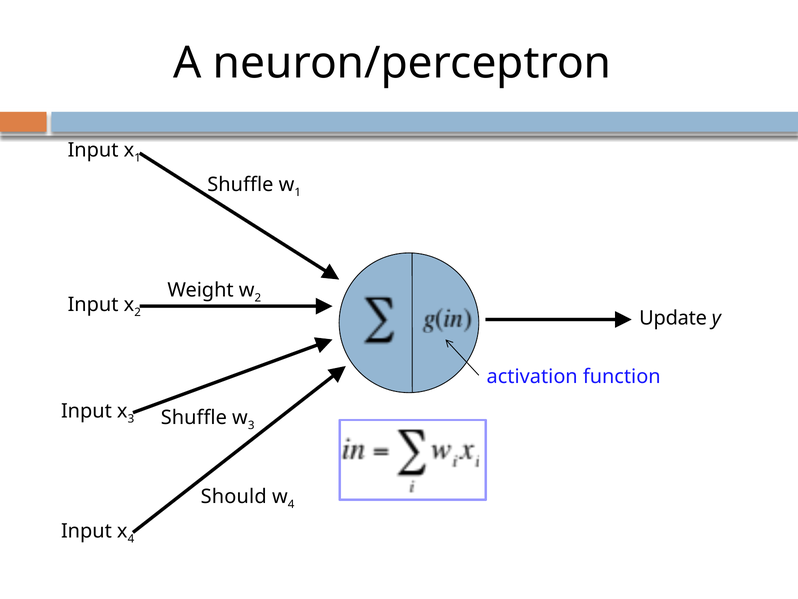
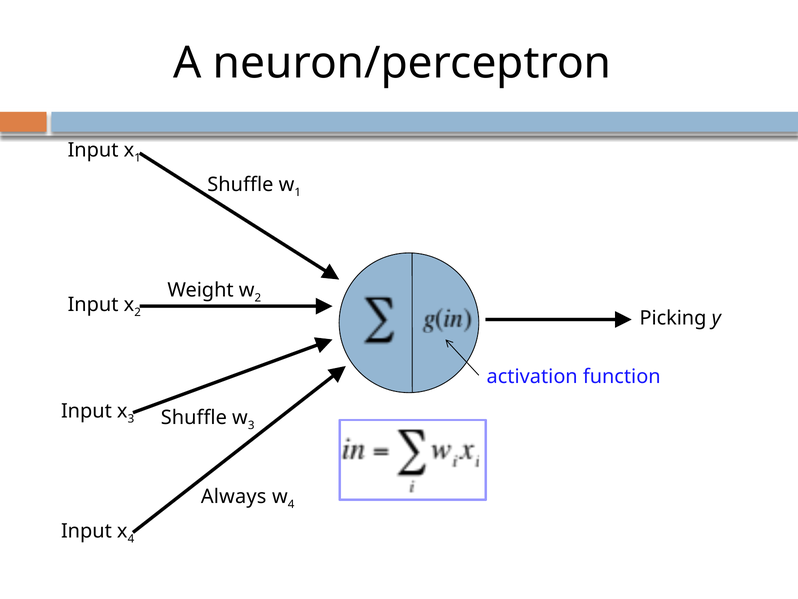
Update: Update -> Picking
Should: Should -> Always
